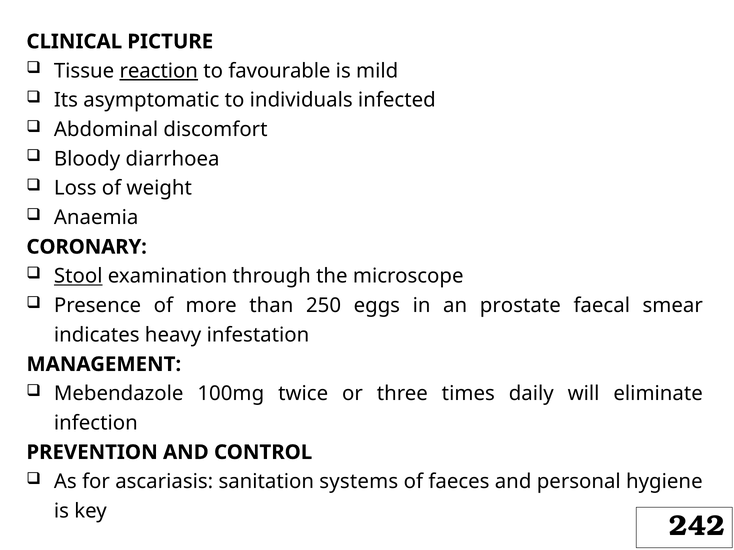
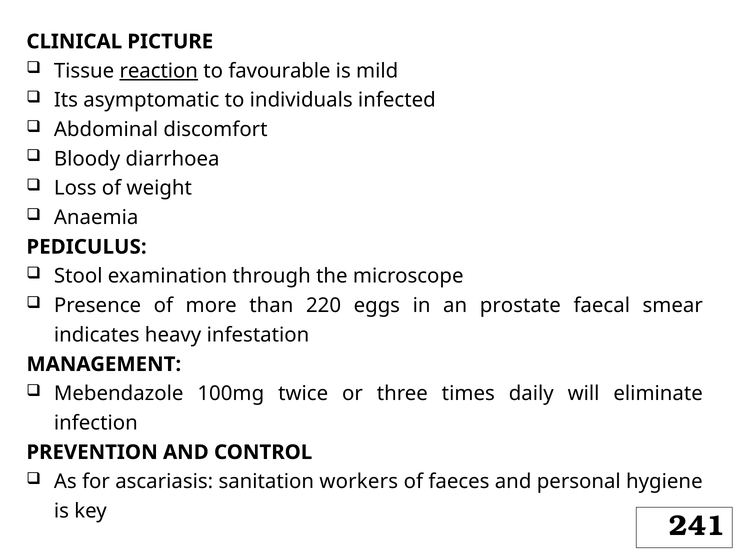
CORONARY: CORONARY -> PEDICULUS
Stool underline: present -> none
250: 250 -> 220
systems: systems -> workers
242: 242 -> 241
